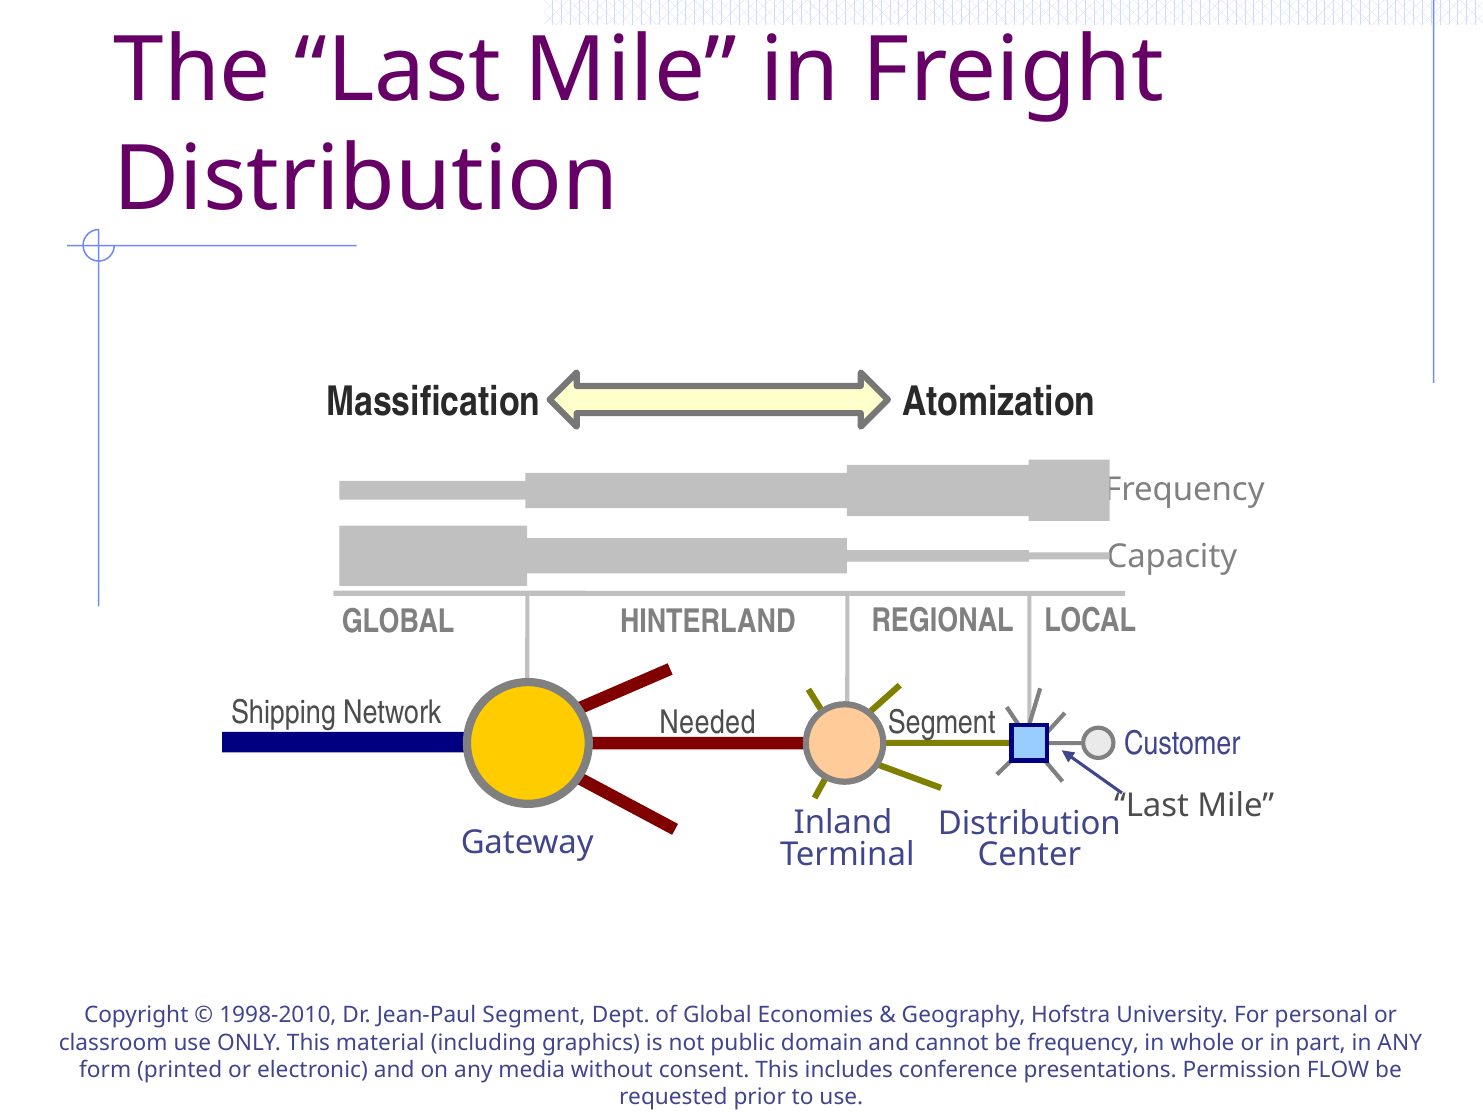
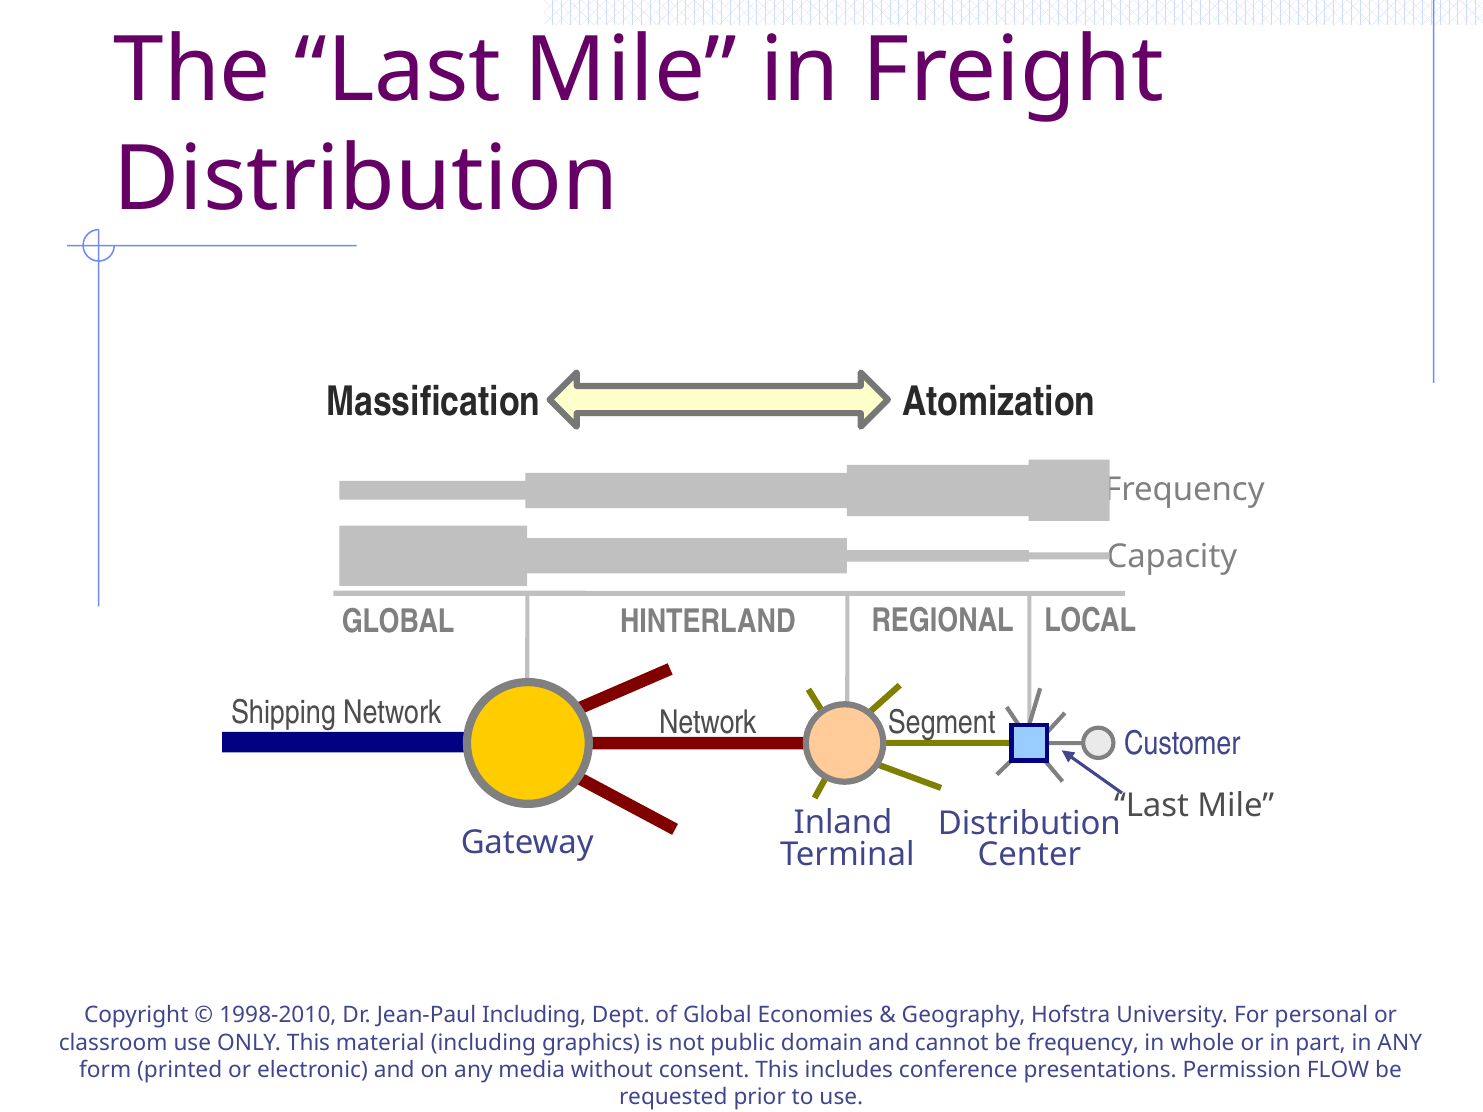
Needed at (707, 723): Needed -> Network
Jean-Paul Segment: Segment -> Including
